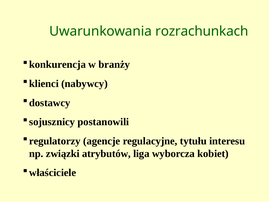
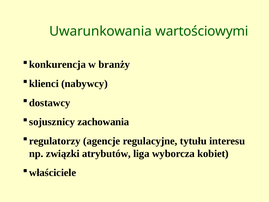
rozrachunkach: rozrachunkach -> wartościowymi
postanowili: postanowili -> zachowania
